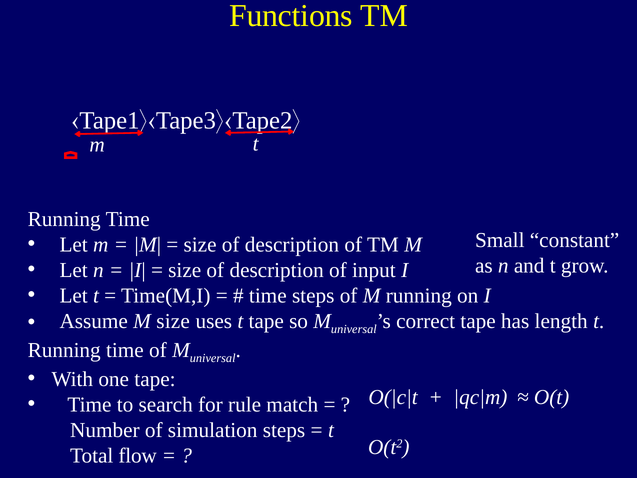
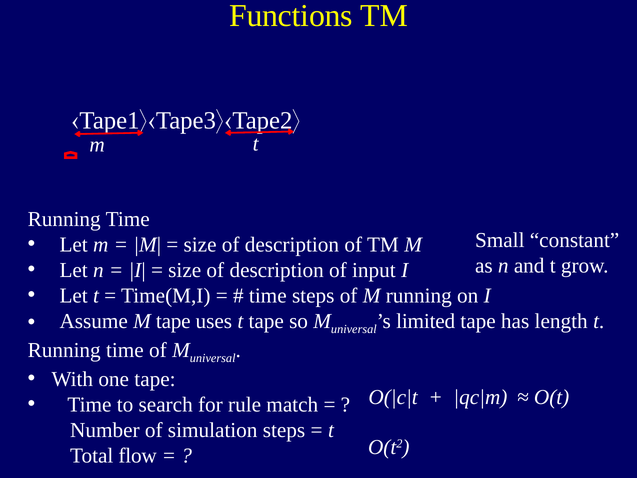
M size: size -> tape
correct: correct -> limited
